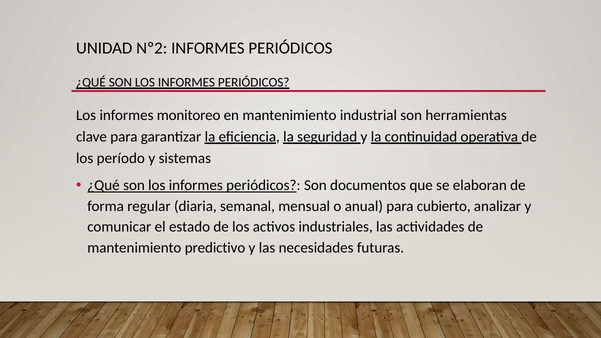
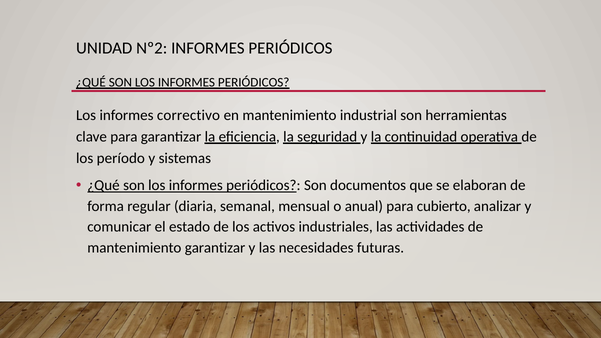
monitoreo: monitoreo -> correctivo
mantenimiento predictivo: predictivo -> garantizar
